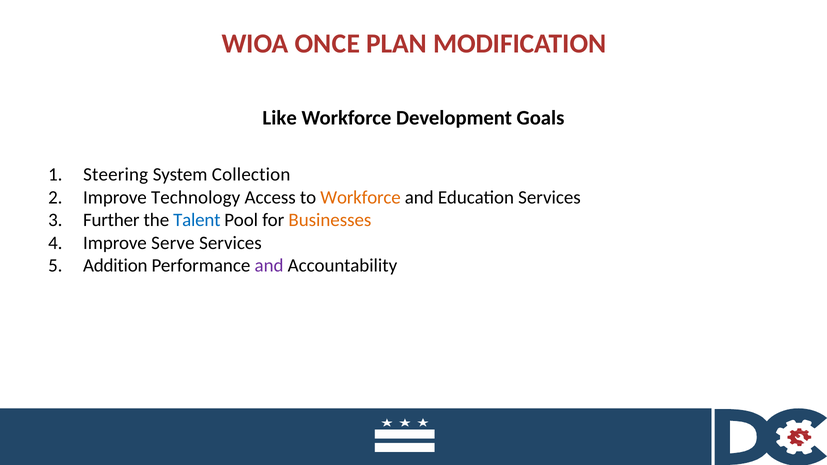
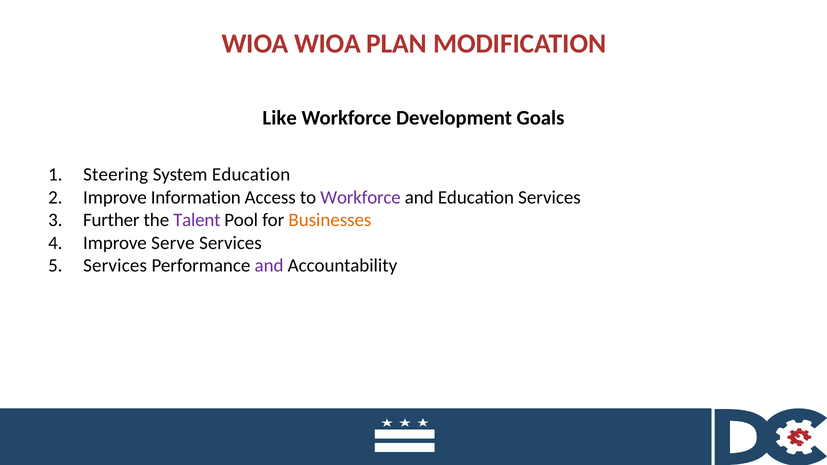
WIOA ONCE: ONCE -> WIOA
System Collection: Collection -> Education
Technology: Technology -> Information
Workforce at (361, 198) colour: orange -> purple
Talent colour: blue -> purple
Addition at (115, 266): Addition -> Services
